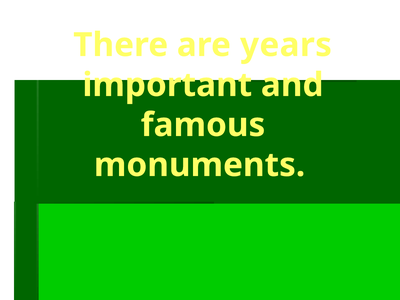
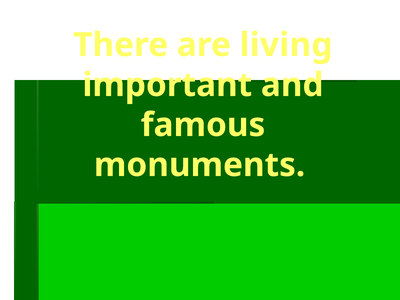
years: years -> living
